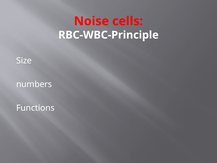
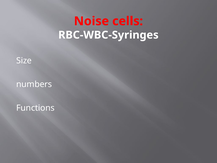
RBC-WBC-Principle: RBC-WBC-Principle -> RBC-WBC-Syringes
